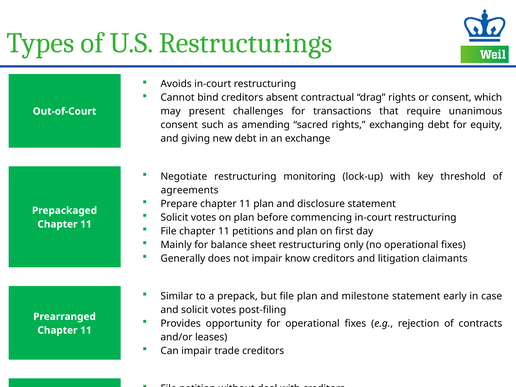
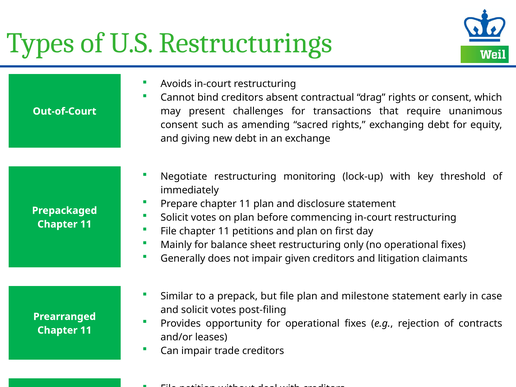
agreements: agreements -> immediately
know: know -> given
